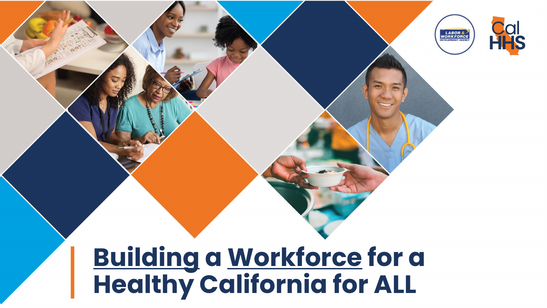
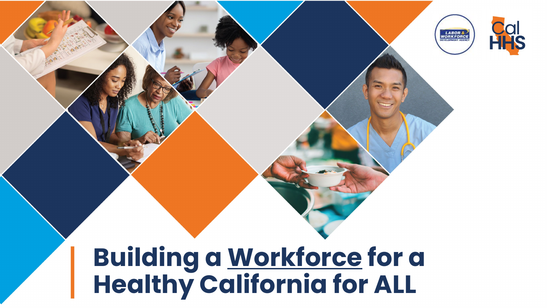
Building underline: present -> none
